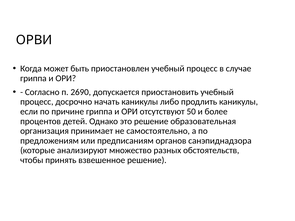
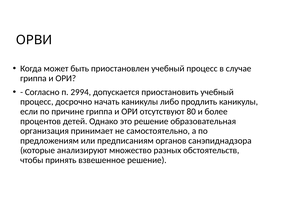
2690: 2690 -> 2994
50: 50 -> 80
